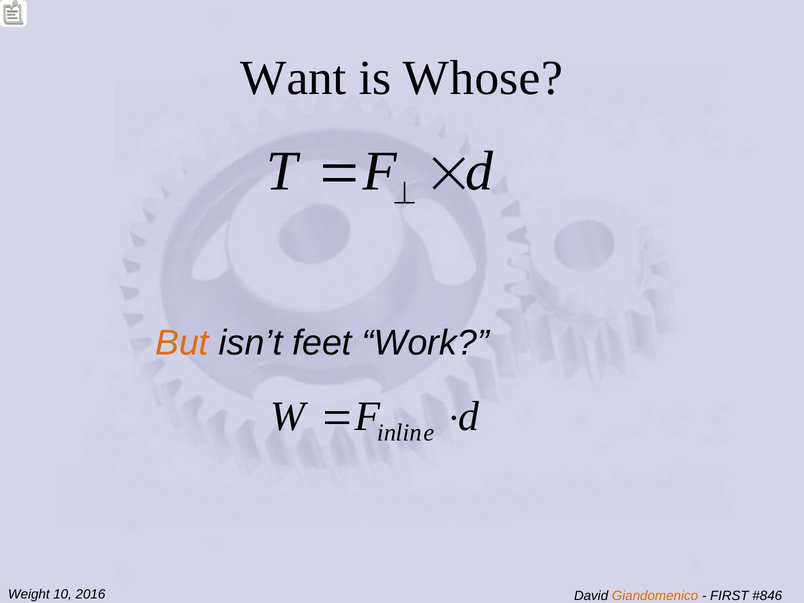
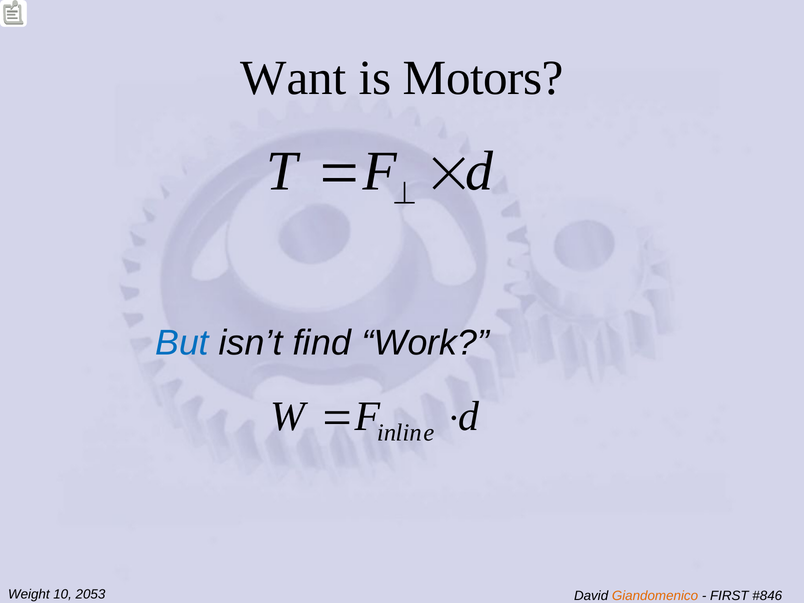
Whose: Whose -> Motors
But colour: orange -> blue
feet: feet -> find
2016: 2016 -> 2053
